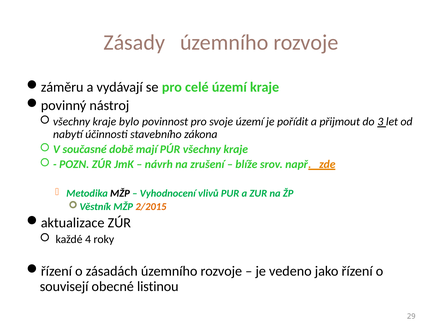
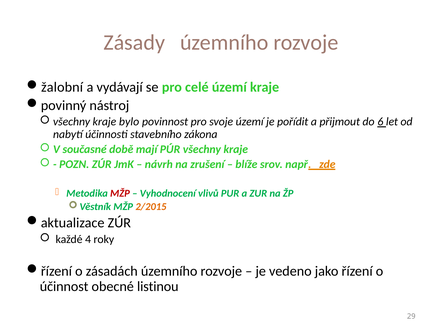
záměru: záměru -> žalobní
3: 3 -> 6
MŽP at (120, 193) colour: black -> red
souvisejí: souvisejí -> účinnost
